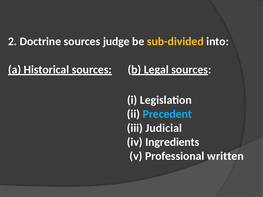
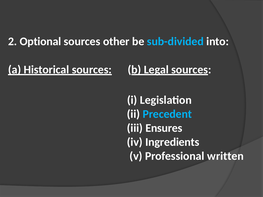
Doctrine: Doctrine -> Optional
judge: judge -> other
sub-divided colour: yellow -> light blue
Judicial: Judicial -> Ensures
